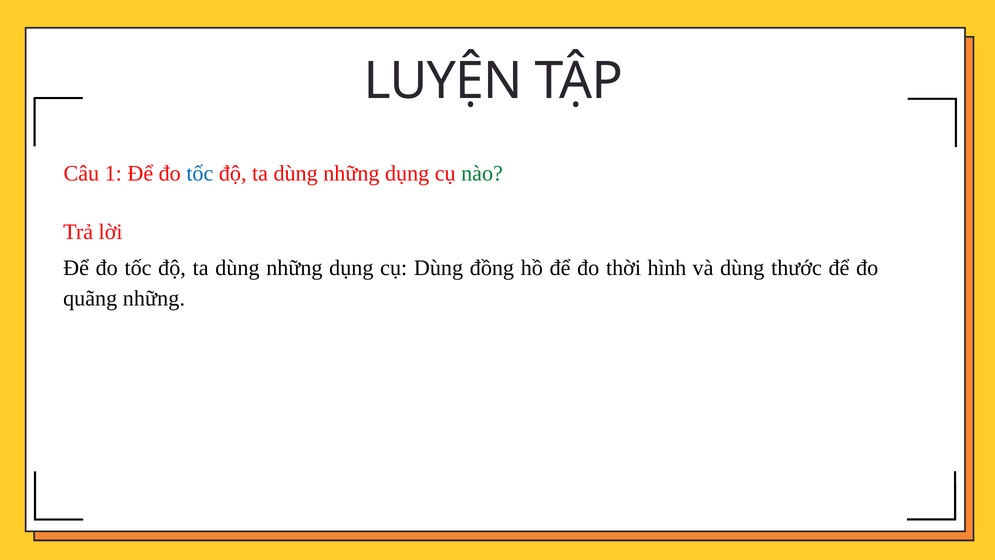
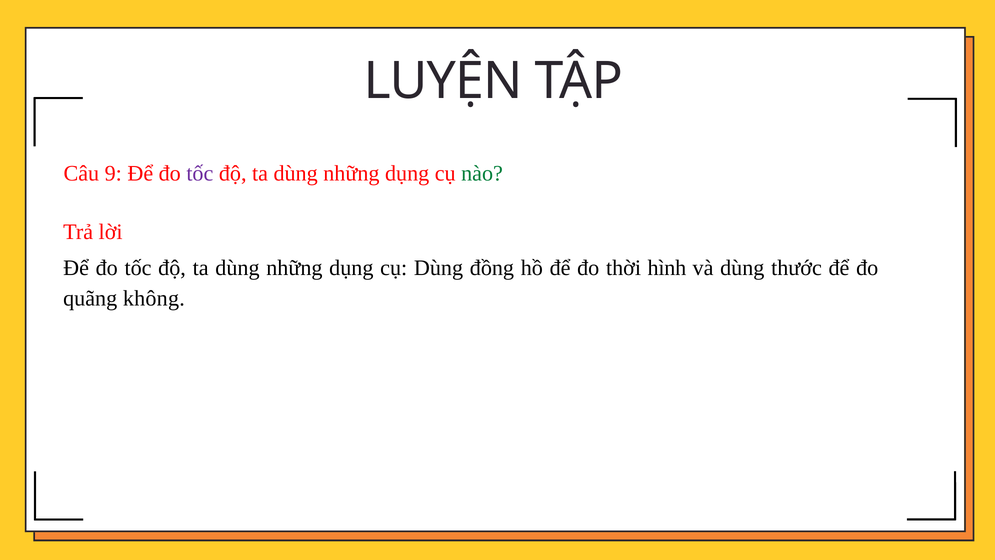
1: 1 -> 9
tốc at (200, 174) colour: blue -> purple
quãng những: những -> không
